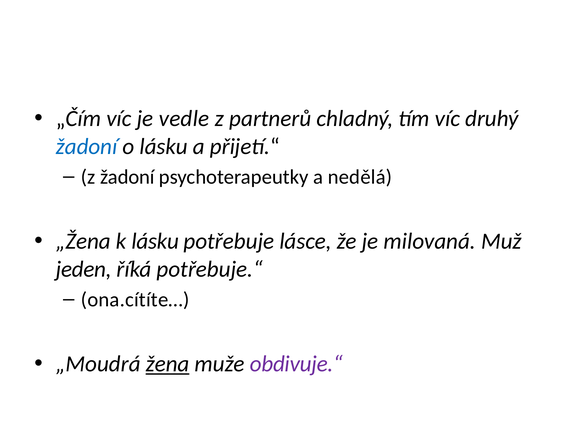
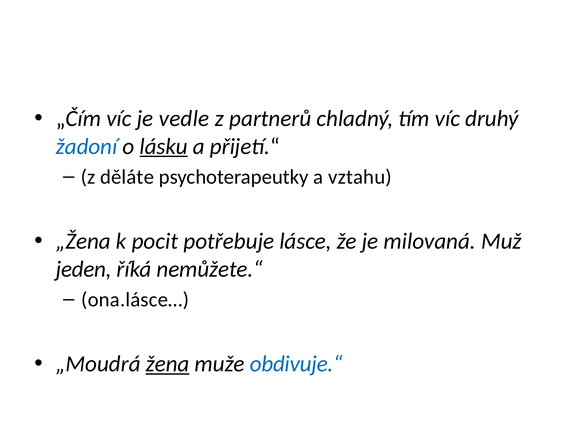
lásku at (164, 146) underline: none -> present
z žadoní: žadoní -> děláte
nedělá: nedělá -> vztahu
k lásku: lásku -> pocit
potřebuje.“: potřebuje.“ -> nemůžete.“
ona.cítíte…: ona.cítíte… -> ona.lásce…
obdivuje.“ colour: purple -> blue
